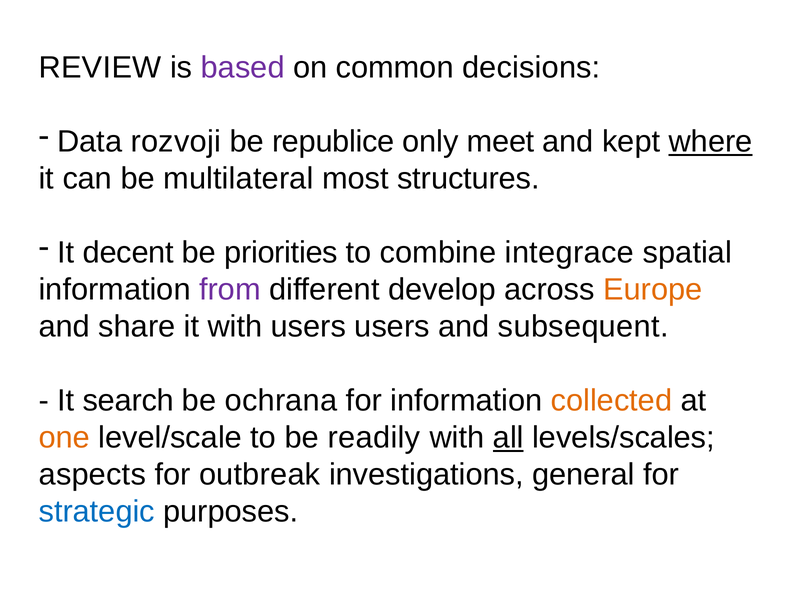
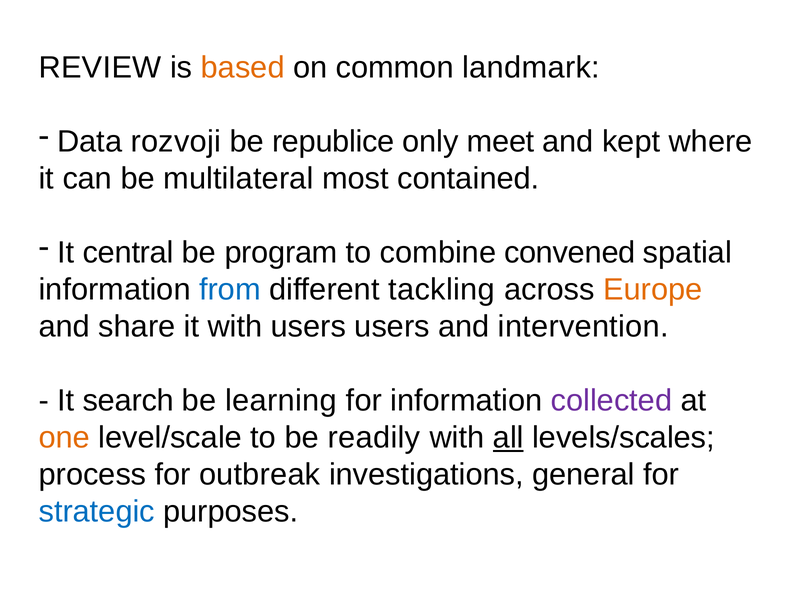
based colour: purple -> orange
decisions: decisions -> landmark
where underline: present -> none
structures: structures -> contained
decent: decent -> central
priorities: priorities -> program
integrace: integrace -> convened
from colour: purple -> blue
develop: develop -> tackling
subsequent: subsequent -> intervention
ochrana: ochrana -> learning
collected colour: orange -> purple
aspects: aspects -> process
